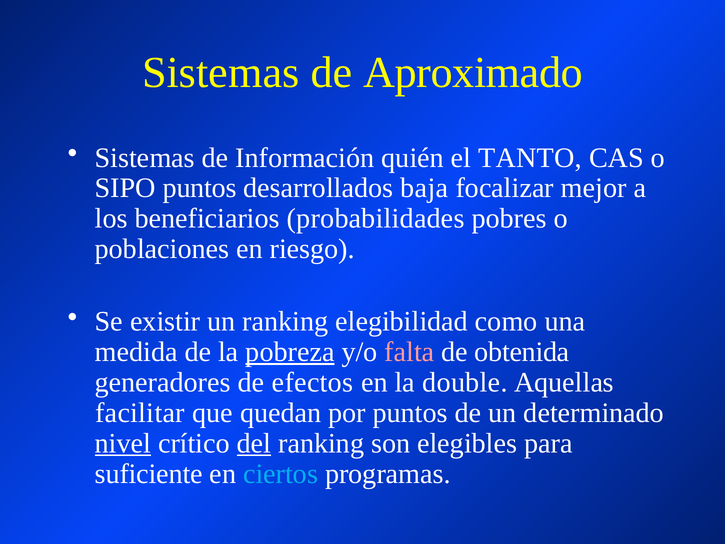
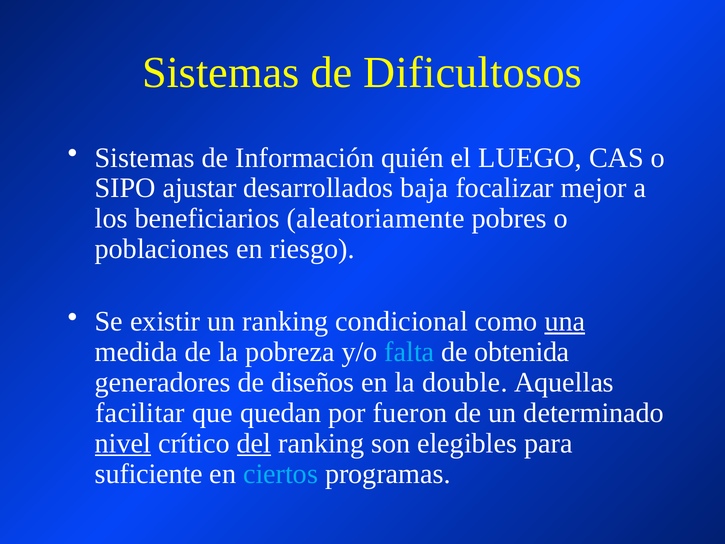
Aproximado: Aproximado -> Dificultosos
TANTO: TANTO -> LUEGO
SIPO puntos: puntos -> ajustar
probabilidades: probabilidades -> aleatoriamente
elegibilidad: elegibilidad -> condicional
una underline: none -> present
pobreza underline: present -> none
falta colour: pink -> light blue
efectos: efectos -> diseños
por puntos: puntos -> fueron
